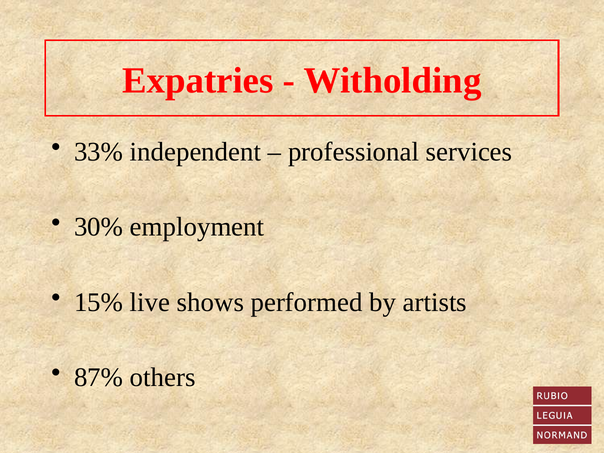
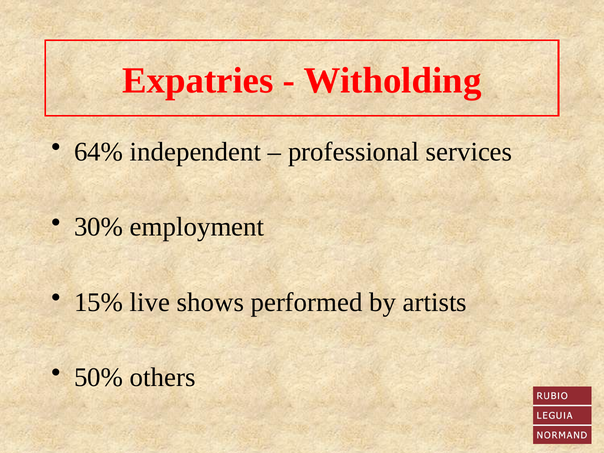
33%: 33% -> 64%
87%: 87% -> 50%
